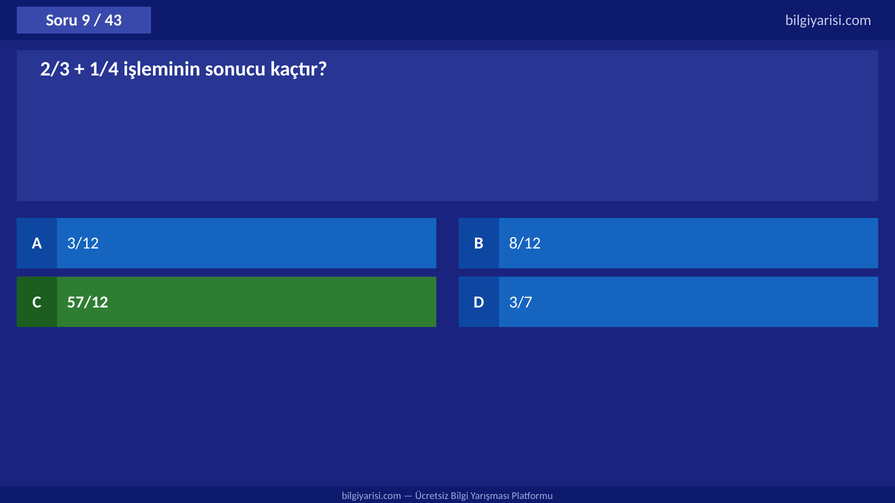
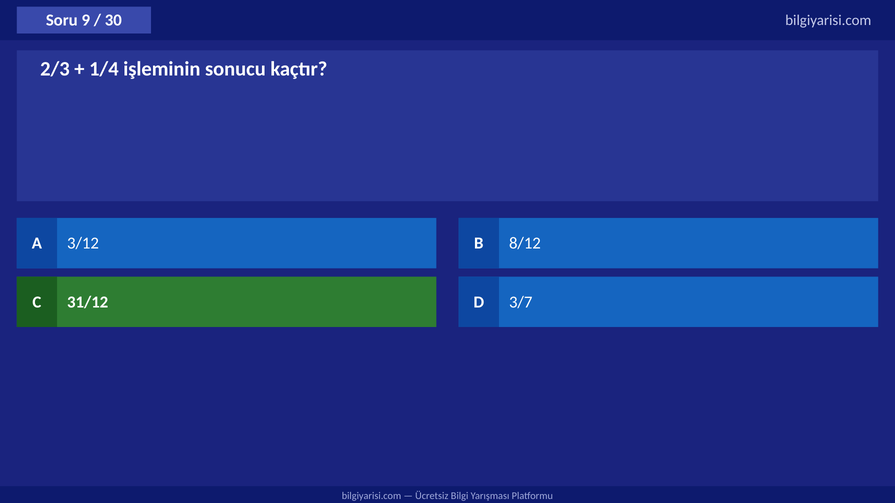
43: 43 -> 30
57/12: 57/12 -> 31/12
